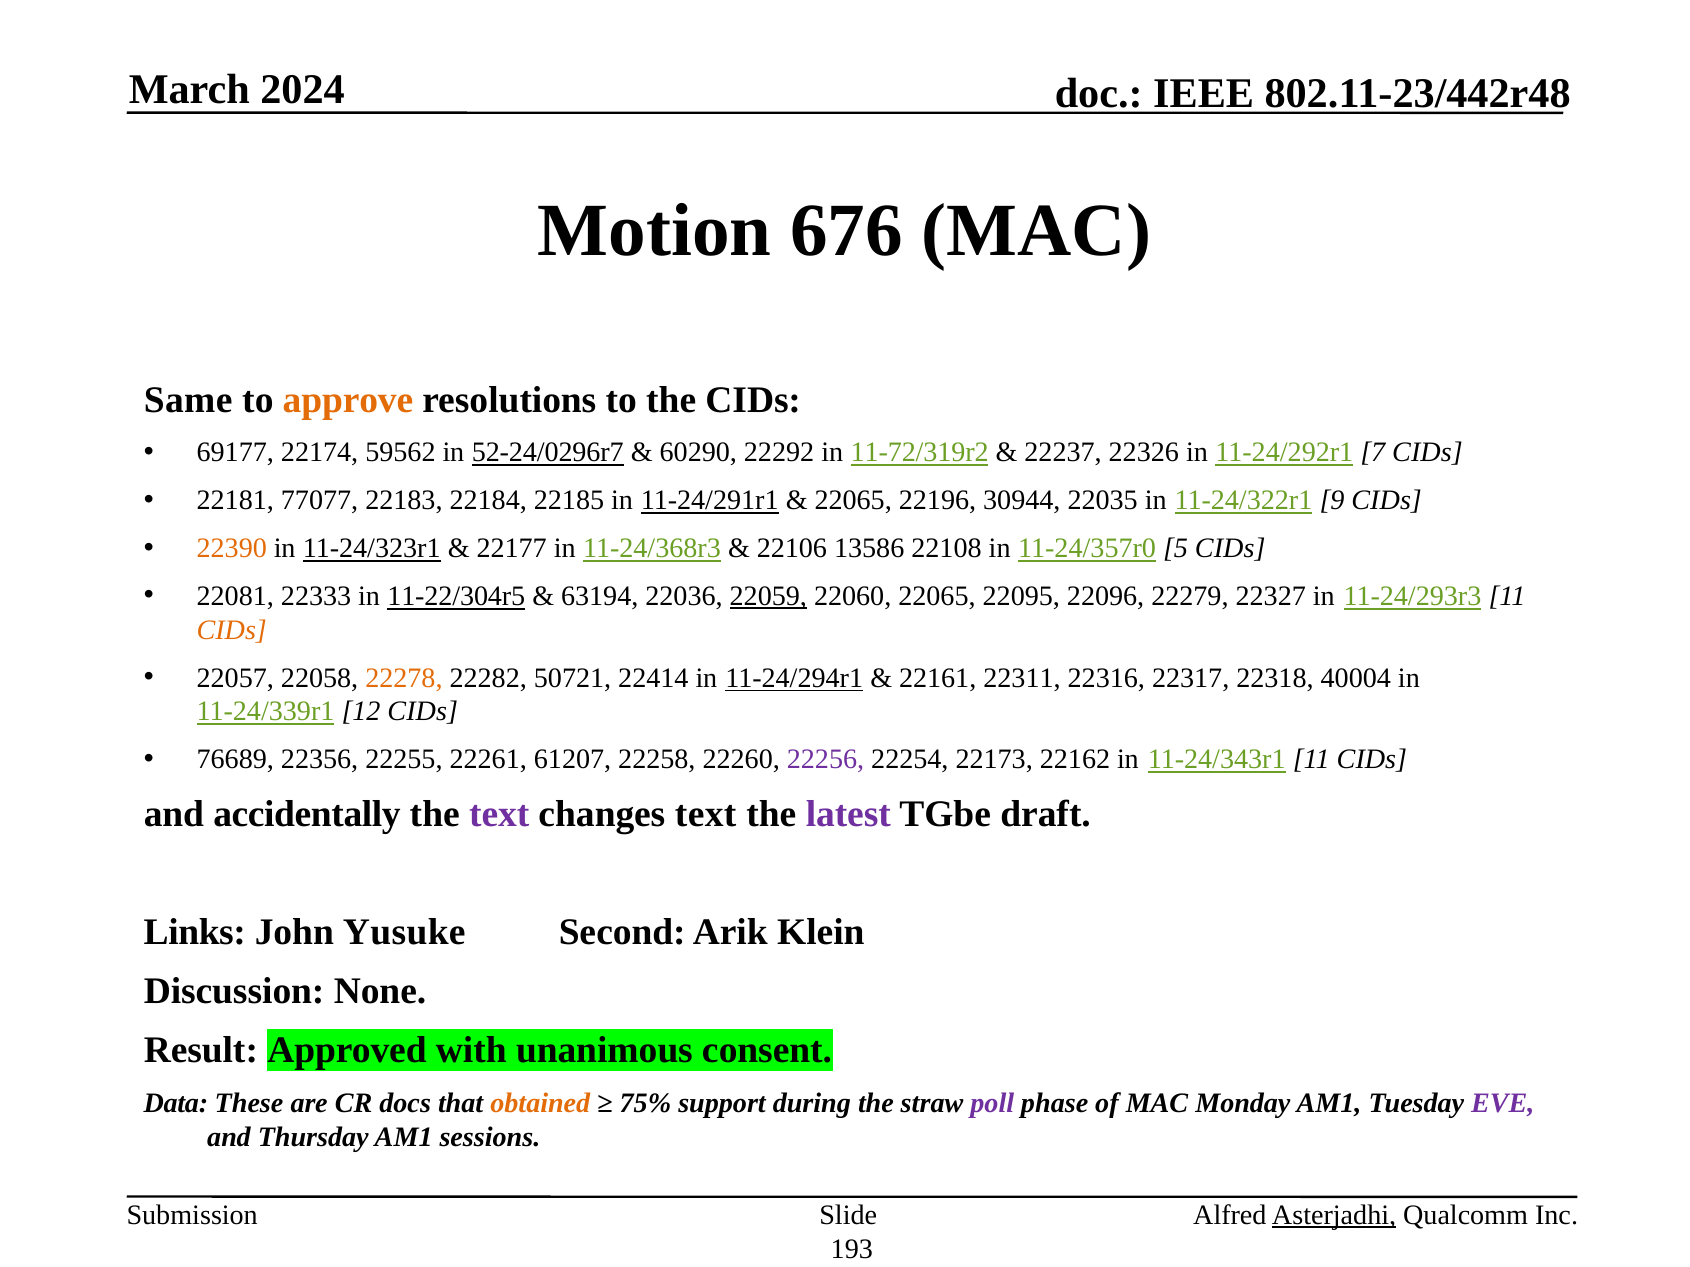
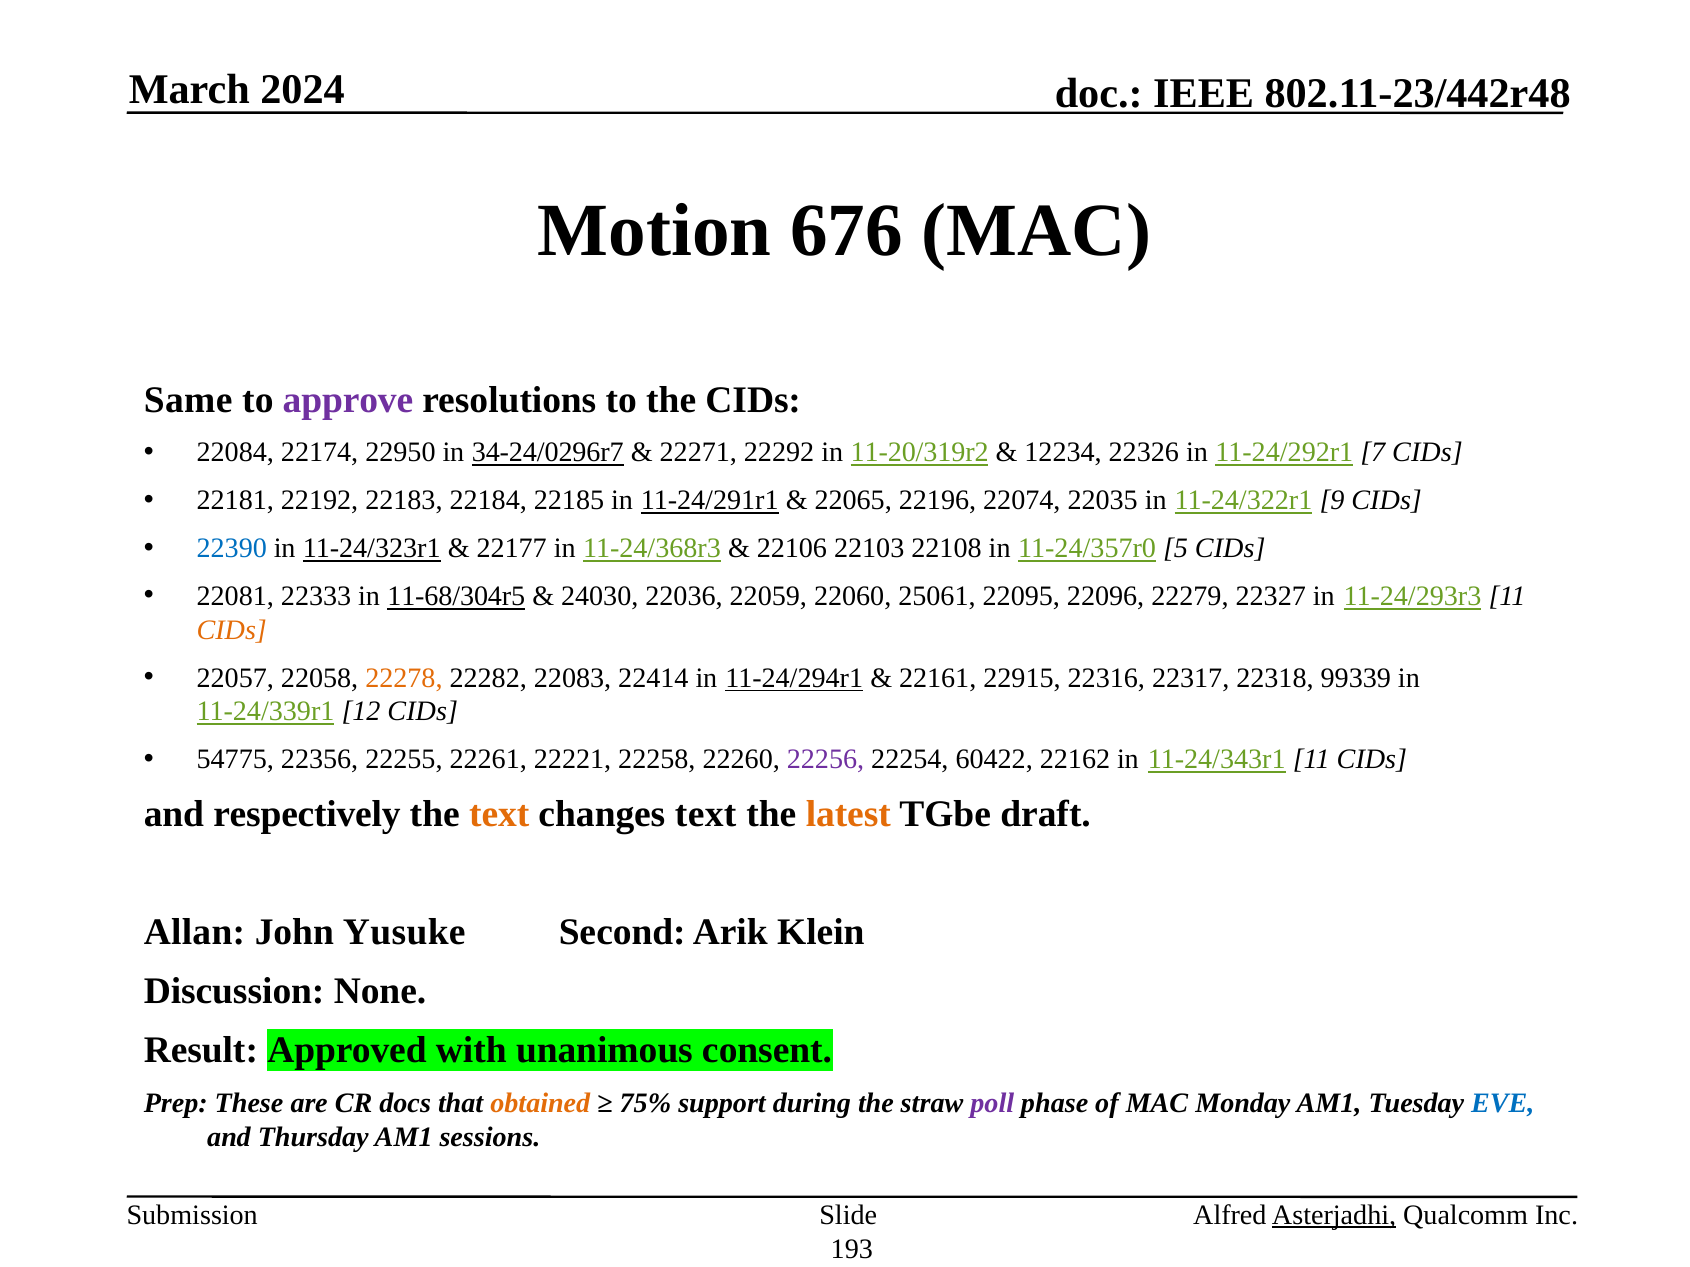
approve colour: orange -> purple
69177: 69177 -> 22084
59562: 59562 -> 22950
52-24/0296r7: 52-24/0296r7 -> 34-24/0296r7
60290: 60290 -> 22271
11-72/319r2: 11-72/319r2 -> 11-20/319r2
22237: 22237 -> 12234
77077: 77077 -> 22192
30944: 30944 -> 22074
22390 colour: orange -> blue
13586: 13586 -> 22103
11-22/304r5: 11-22/304r5 -> 11-68/304r5
63194: 63194 -> 24030
22059 underline: present -> none
22060 22065: 22065 -> 25061
50721: 50721 -> 22083
22311: 22311 -> 22915
40004: 40004 -> 99339
76689: 76689 -> 54775
61207: 61207 -> 22221
22173: 22173 -> 60422
accidentally: accidentally -> respectively
text at (499, 814) colour: purple -> orange
latest colour: purple -> orange
Links: Links -> Allan
Data: Data -> Prep
EVE colour: purple -> blue
